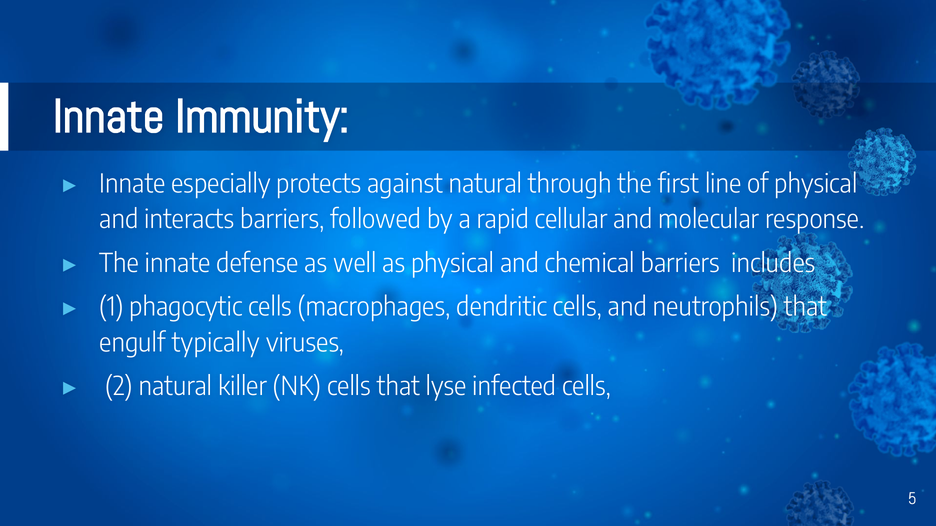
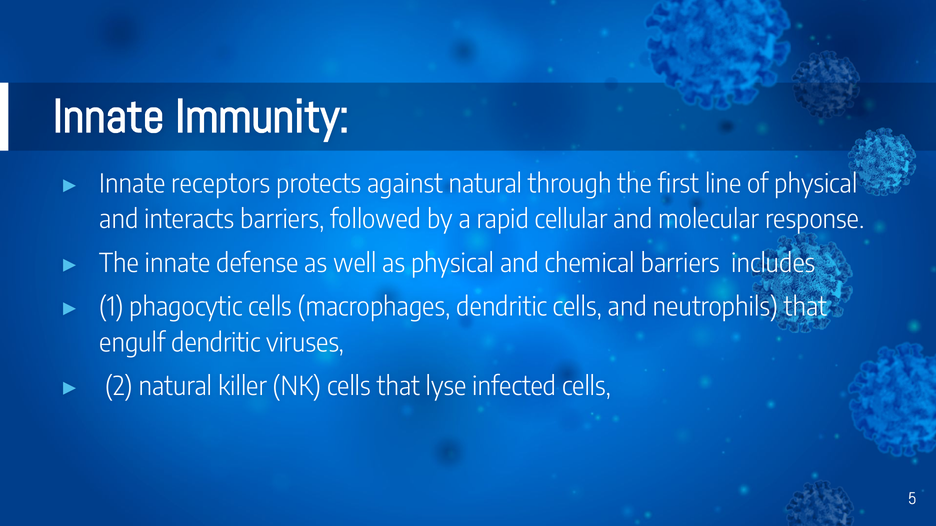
especially: especially -> receptors
engulf typically: typically -> dendritic
